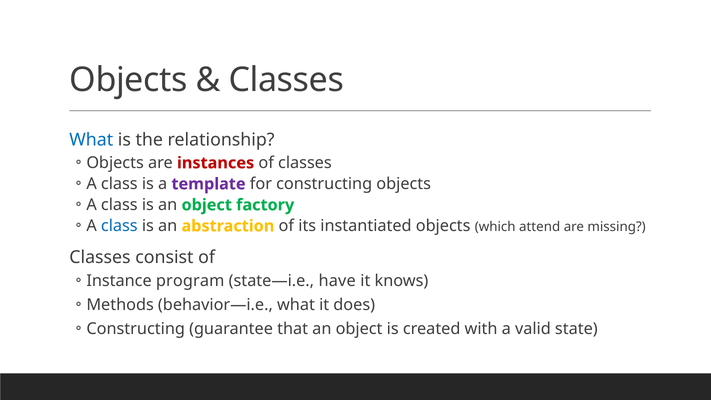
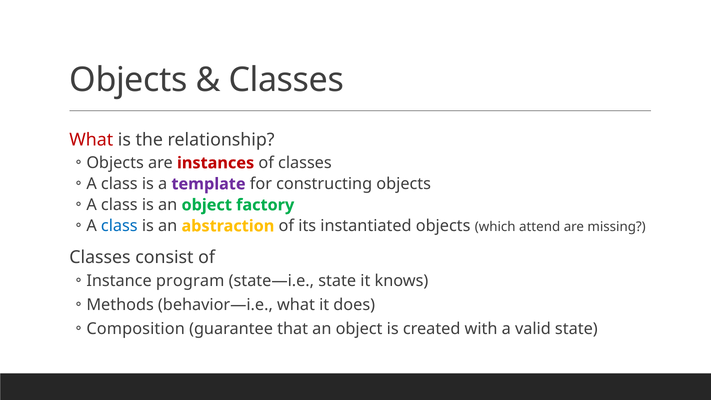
What at (91, 140) colour: blue -> red
state—i.e have: have -> state
Constructing at (136, 329): Constructing -> Composition
